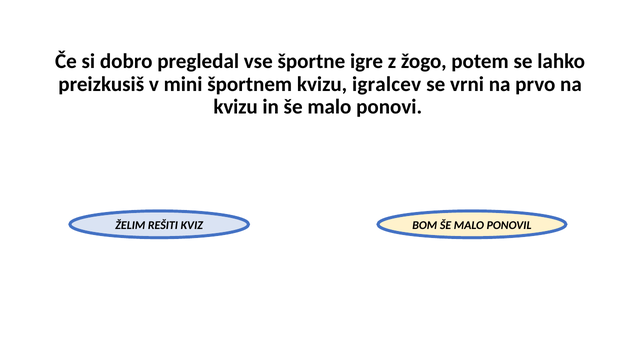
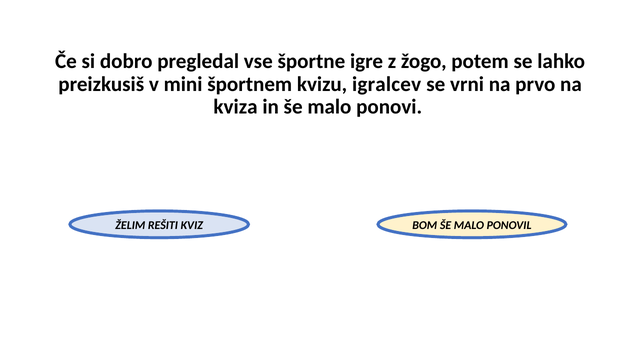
kvizu at (236, 107): kvizu -> kviza
